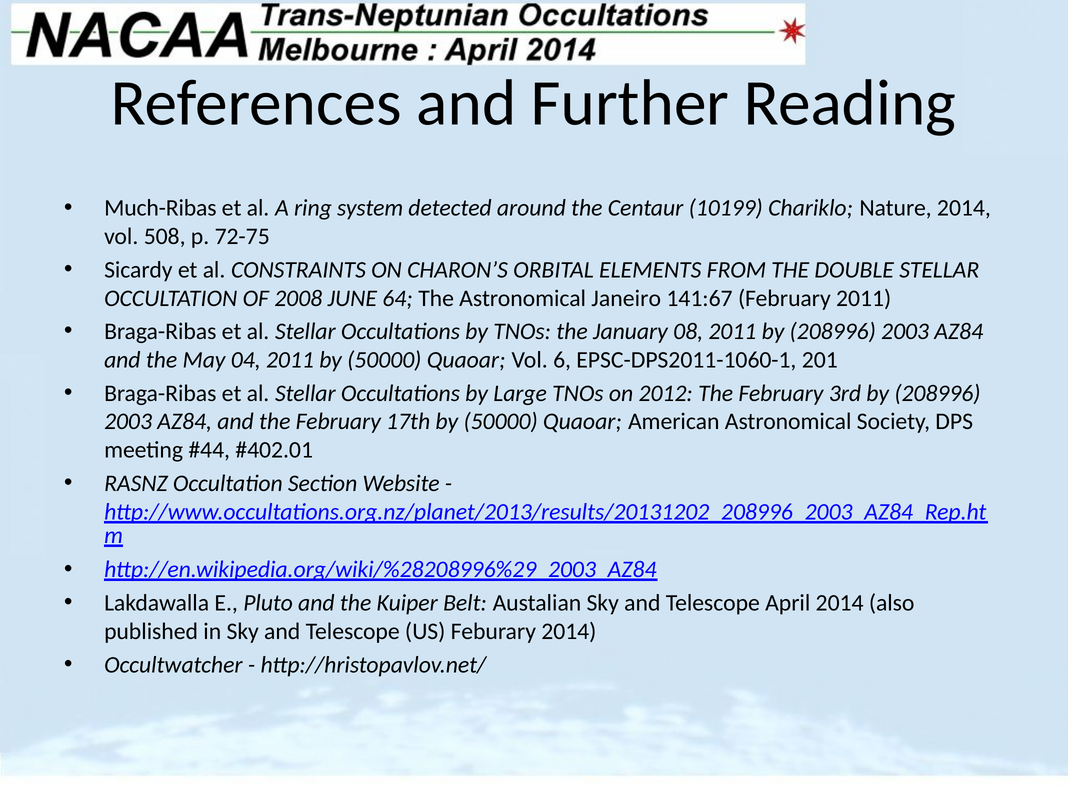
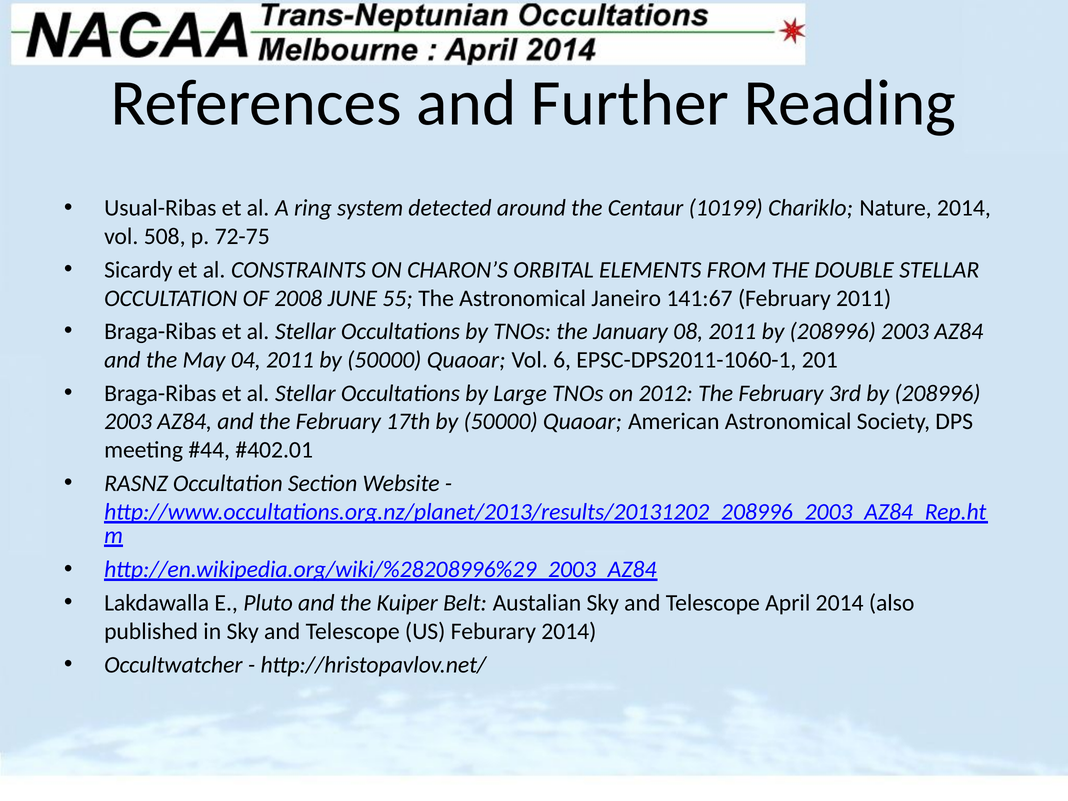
Much-Ribas: Much-Ribas -> Usual-Ribas
64: 64 -> 55
